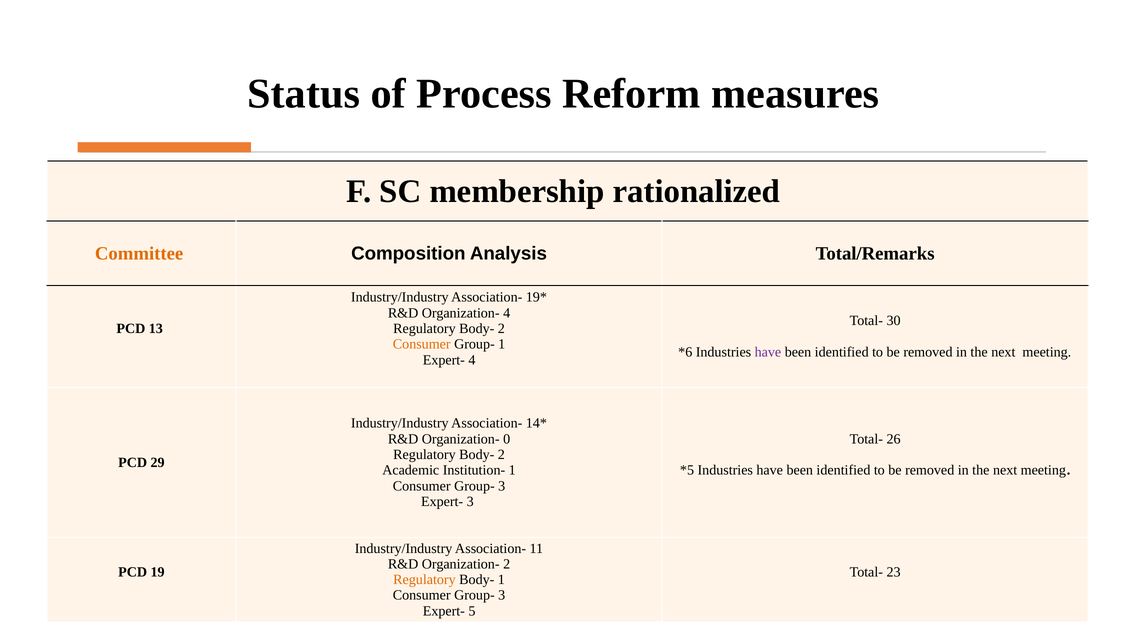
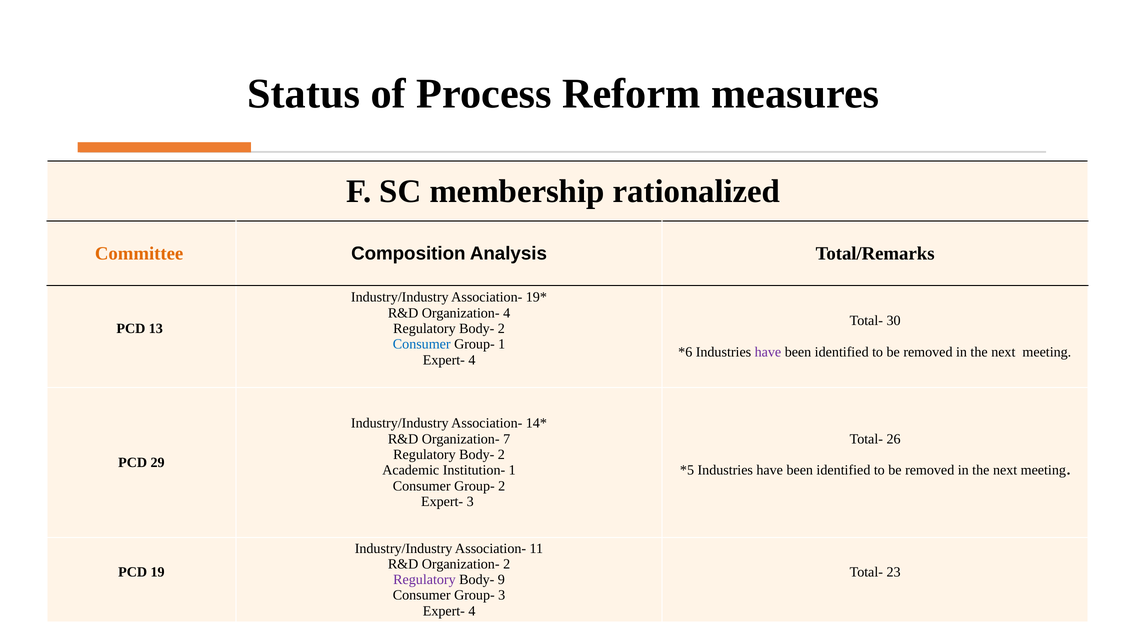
Consumer at (422, 344) colour: orange -> blue
0: 0 -> 7
3 at (502, 486): 3 -> 2
Regulatory at (424, 580) colour: orange -> purple
Body- 1: 1 -> 9
5 at (472, 611): 5 -> 4
